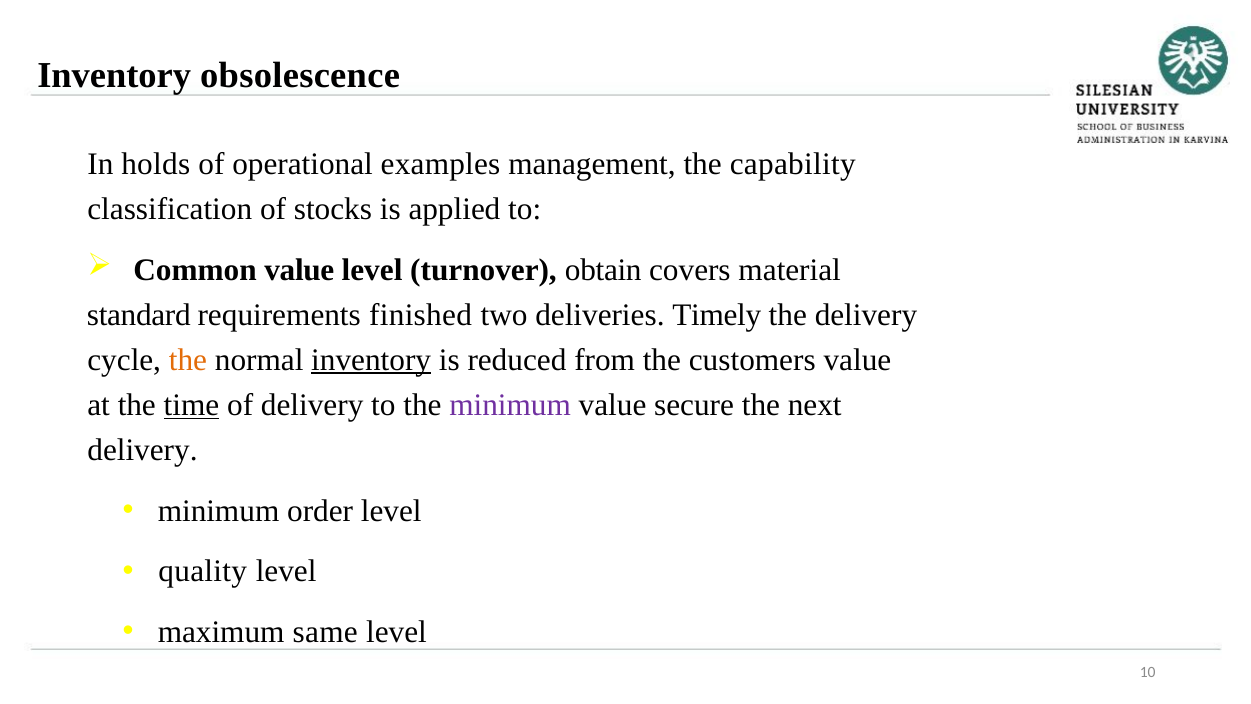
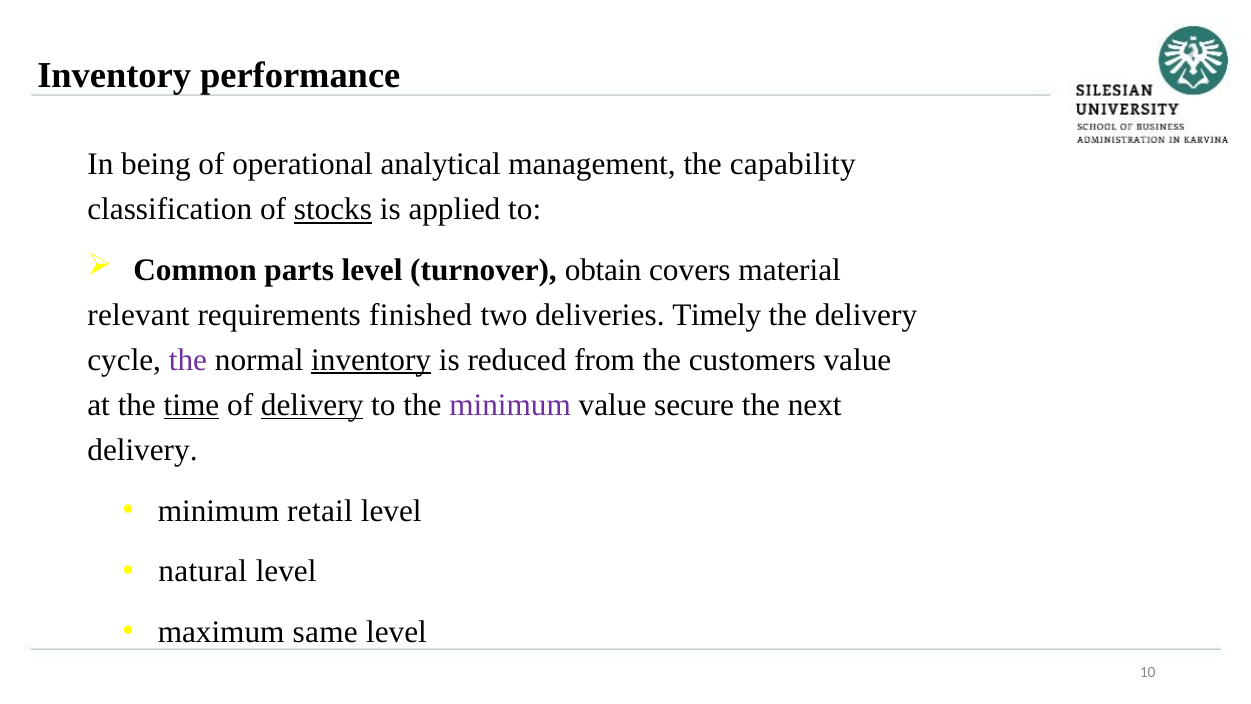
obsolescence: obsolescence -> performance
holds: holds -> being
examples: examples -> analytical
stocks underline: none -> present
Common value: value -> parts
standard: standard -> relevant
the at (188, 360) colour: orange -> purple
delivery at (312, 405) underline: none -> present
order: order -> retail
quality: quality -> natural
